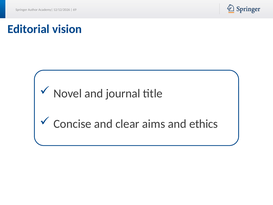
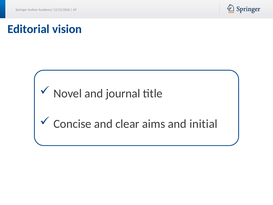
ethics: ethics -> initial
